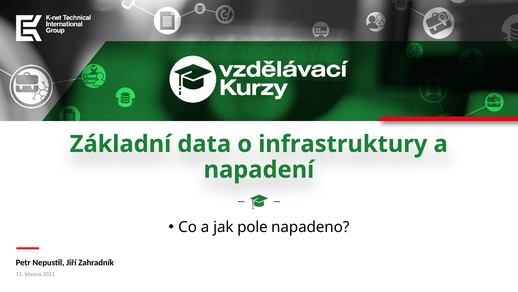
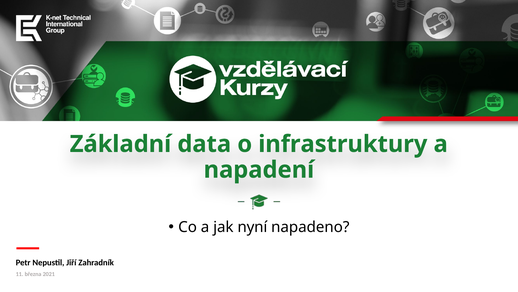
pole: pole -> nyní
